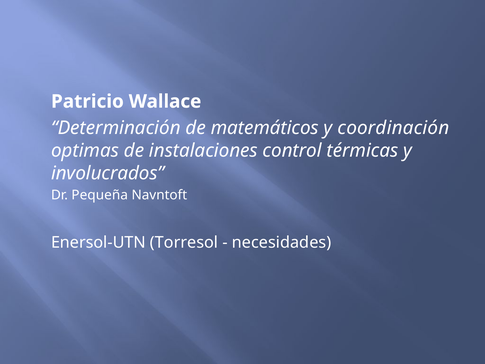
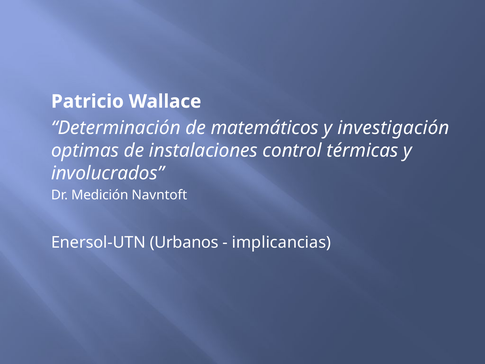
coordinación: coordinación -> investigación
Pequeña: Pequeña -> Medición
Torresol: Torresol -> Urbanos
necesidades: necesidades -> implicancias
